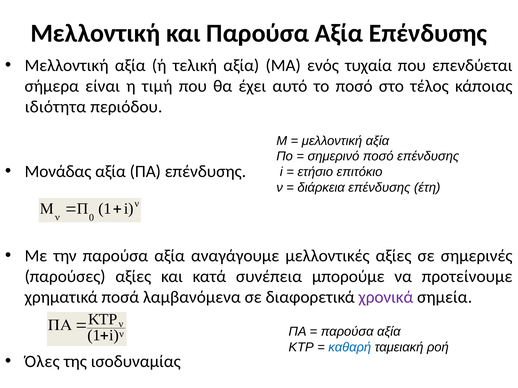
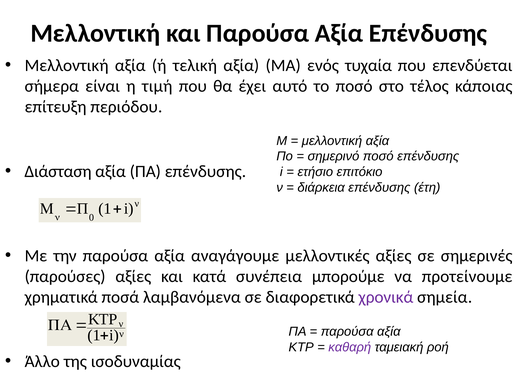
ιδιότητα: ιδιότητα -> επίτευξη
Μονάδας: Μονάδας -> Διάσταση
καθαρή colour: blue -> purple
Όλες: Όλες -> Άλλο
